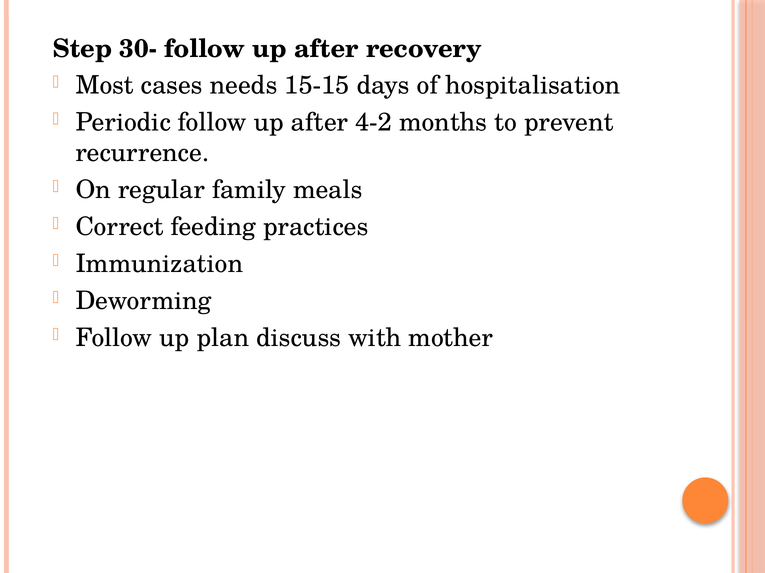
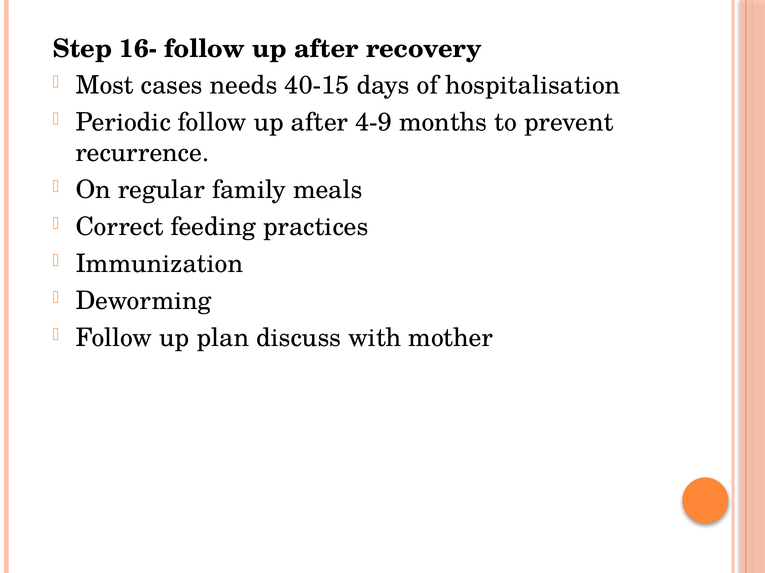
30-: 30- -> 16-
15-15: 15-15 -> 40-15
4-2: 4-2 -> 4-9
